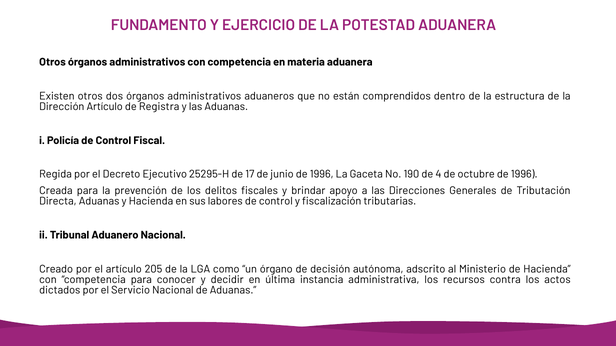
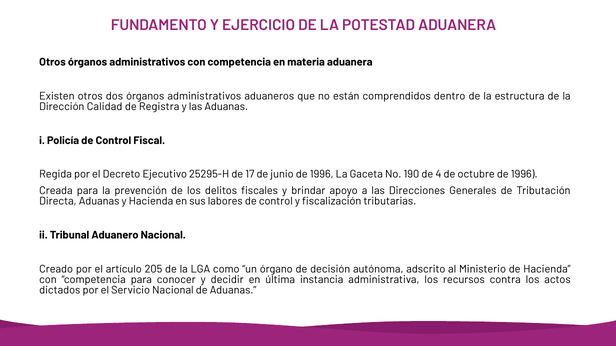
Dirección Artículo: Artículo -> Calidad
